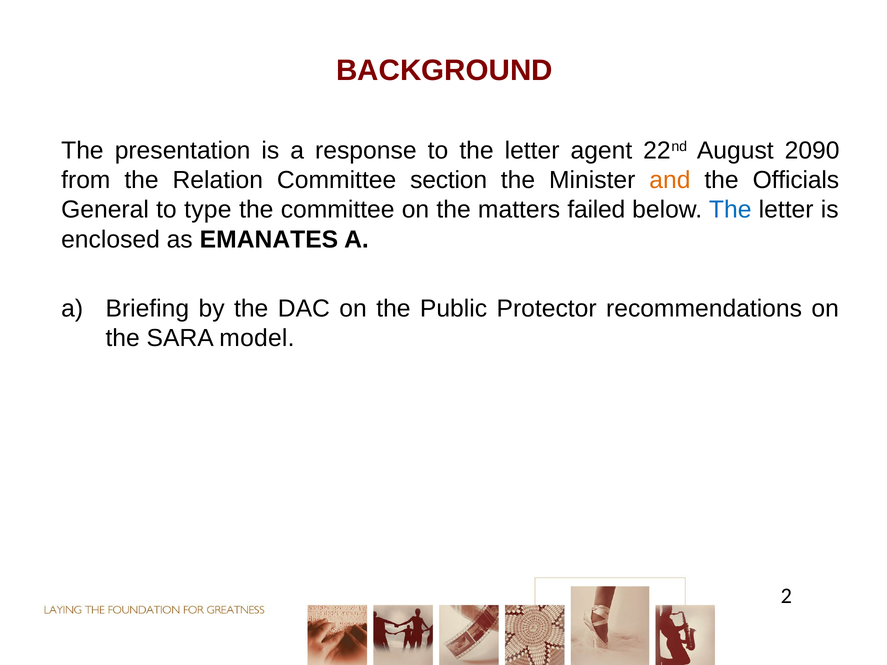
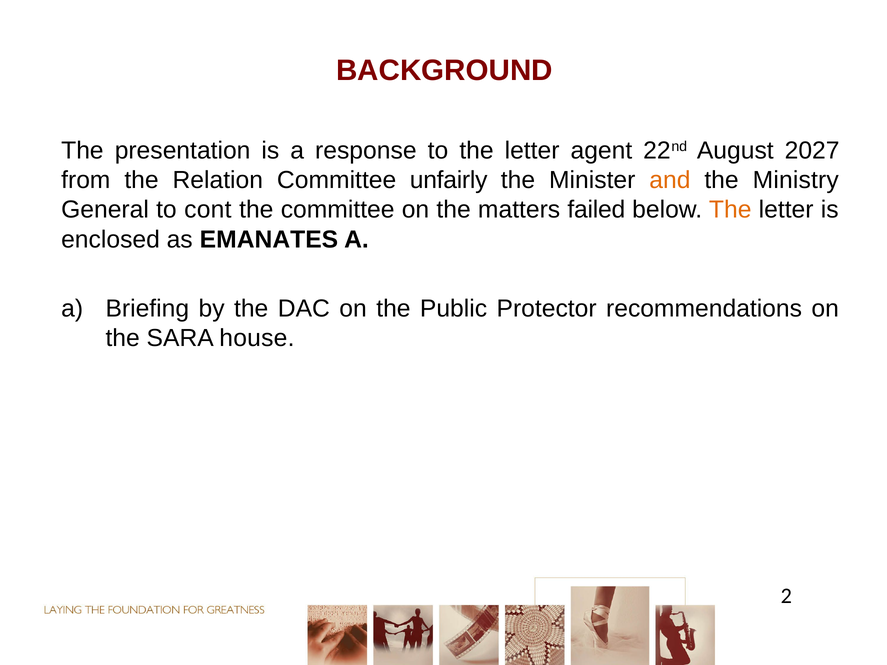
2090: 2090 -> 2027
section: section -> unfairly
Officials: Officials -> Ministry
type: type -> cont
The at (730, 210) colour: blue -> orange
model: model -> house
